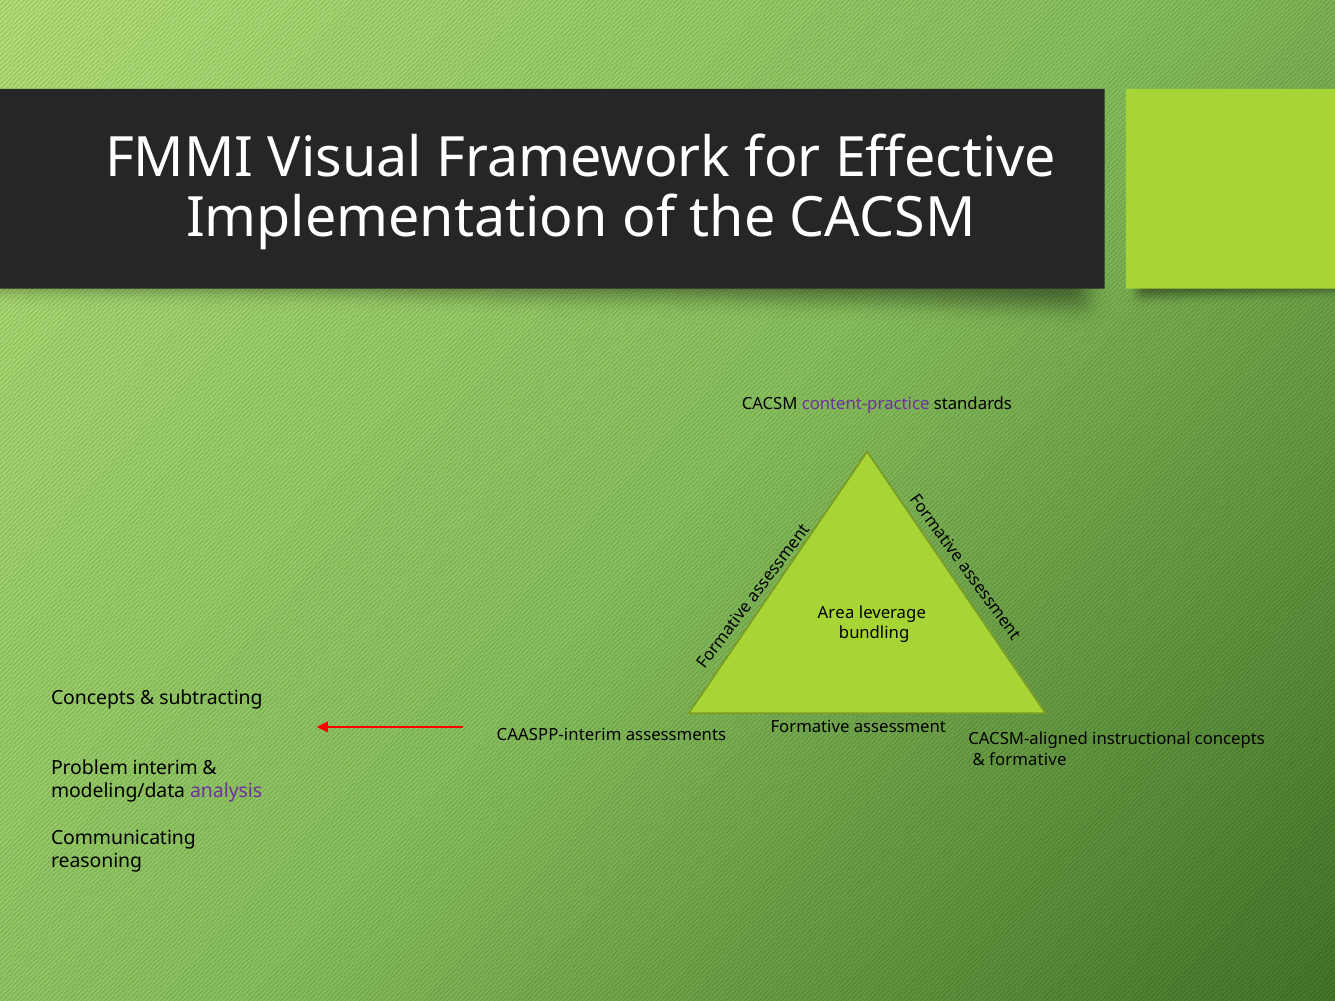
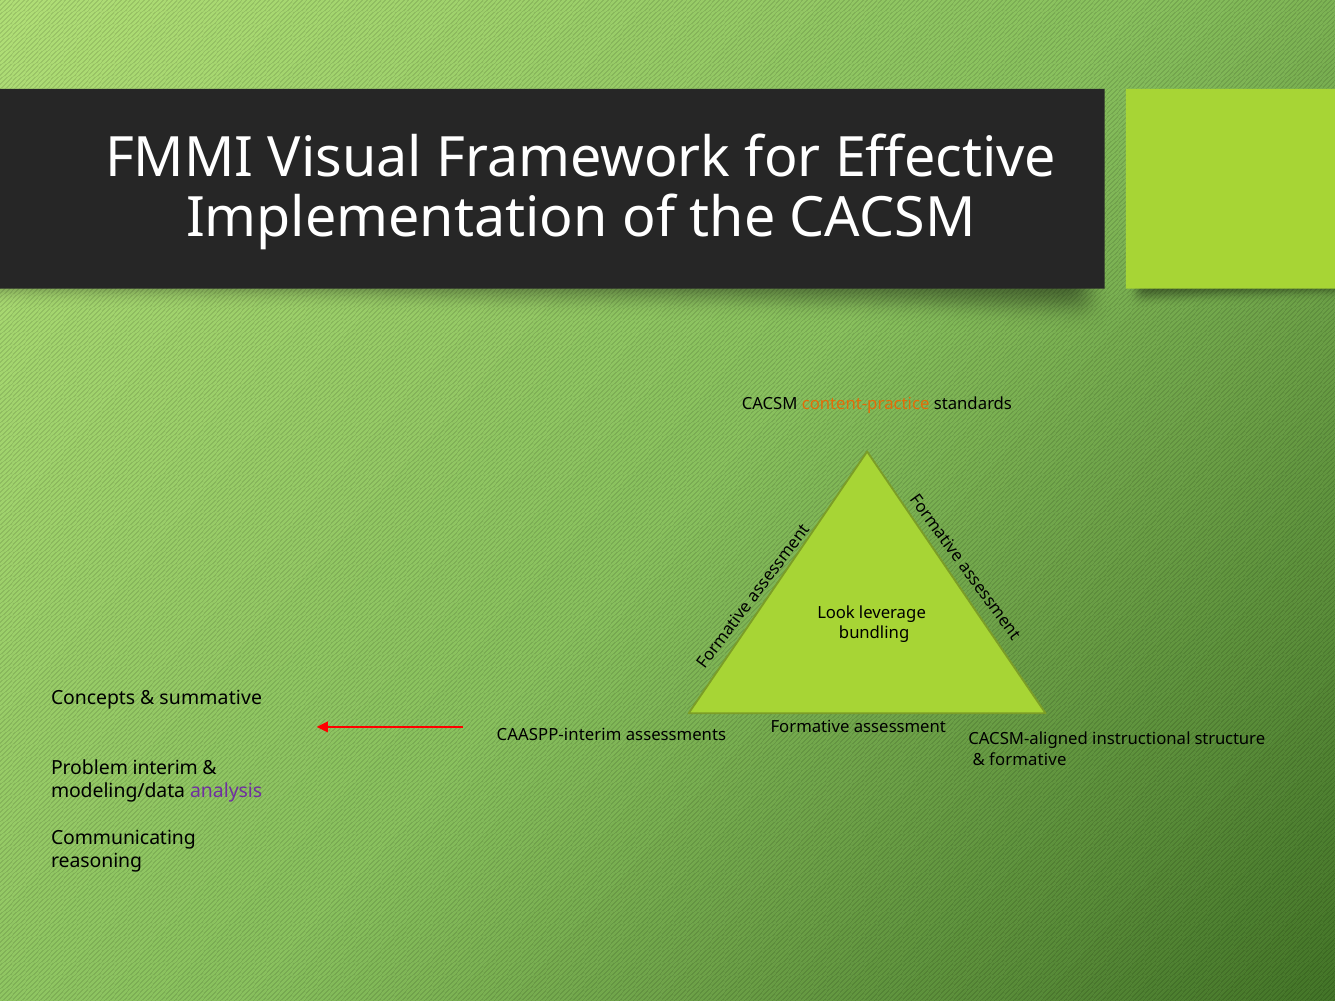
content-practice colour: purple -> orange
Area: Area -> Look
subtracting: subtracting -> summative
instructional concepts: concepts -> structure
